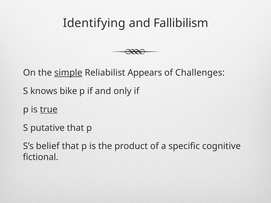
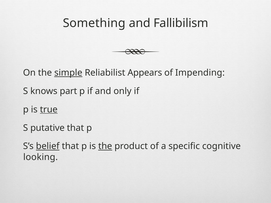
Identifying: Identifying -> Something
Challenges: Challenges -> Impending
bike: bike -> part
belief underline: none -> present
the at (105, 146) underline: none -> present
fictional: fictional -> looking
